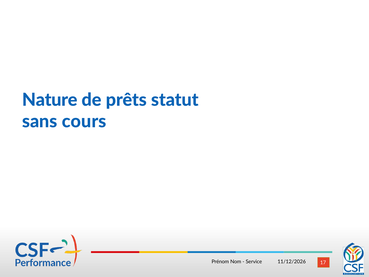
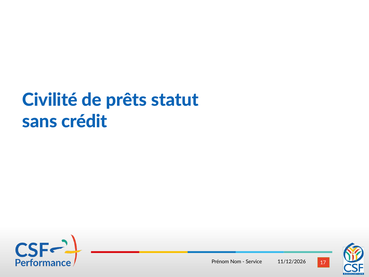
Nature: Nature -> Civilité
cours: cours -> crédit
